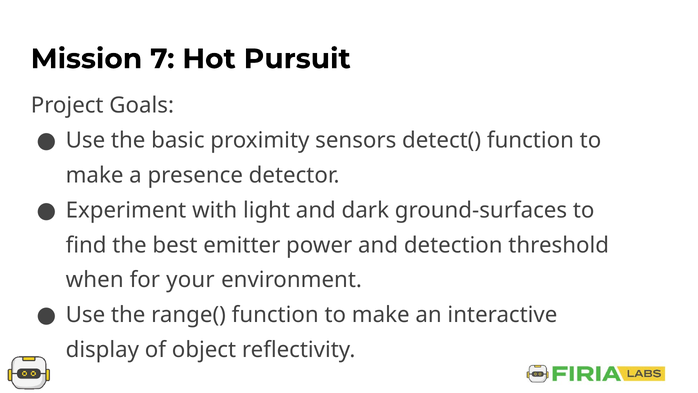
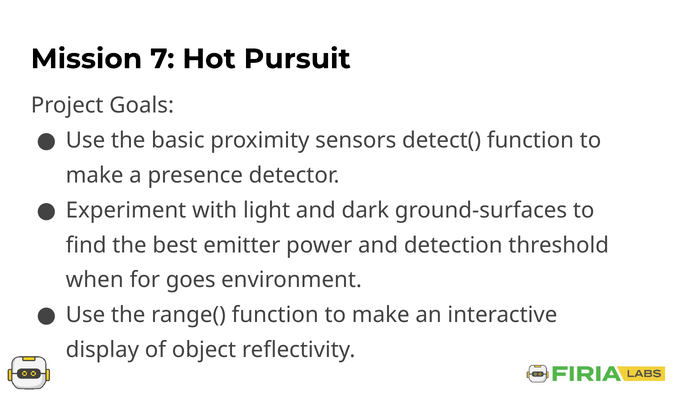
your: your -> goes
